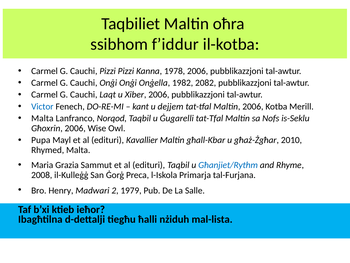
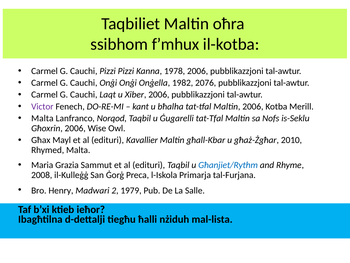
f’iddur: f’iddur -> f’mhux
2082: 2082 -> 2076
Victor colour: blue -> purple
dejjem: dejjem -> bħalha
Pupa: Pupa -> Għax
